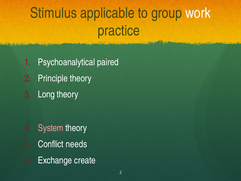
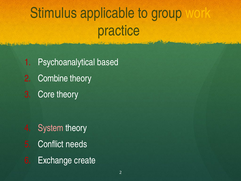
work colour: white -> yellow
paired: paired -> based
Principle: Principle -> Combine
Long: Long -> Core
